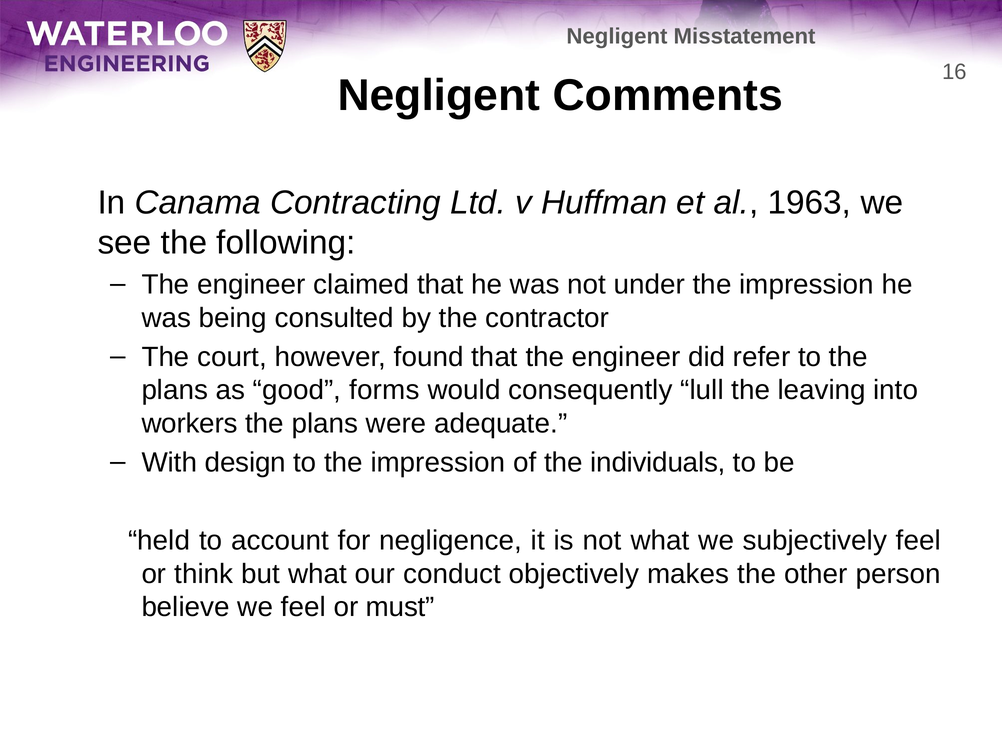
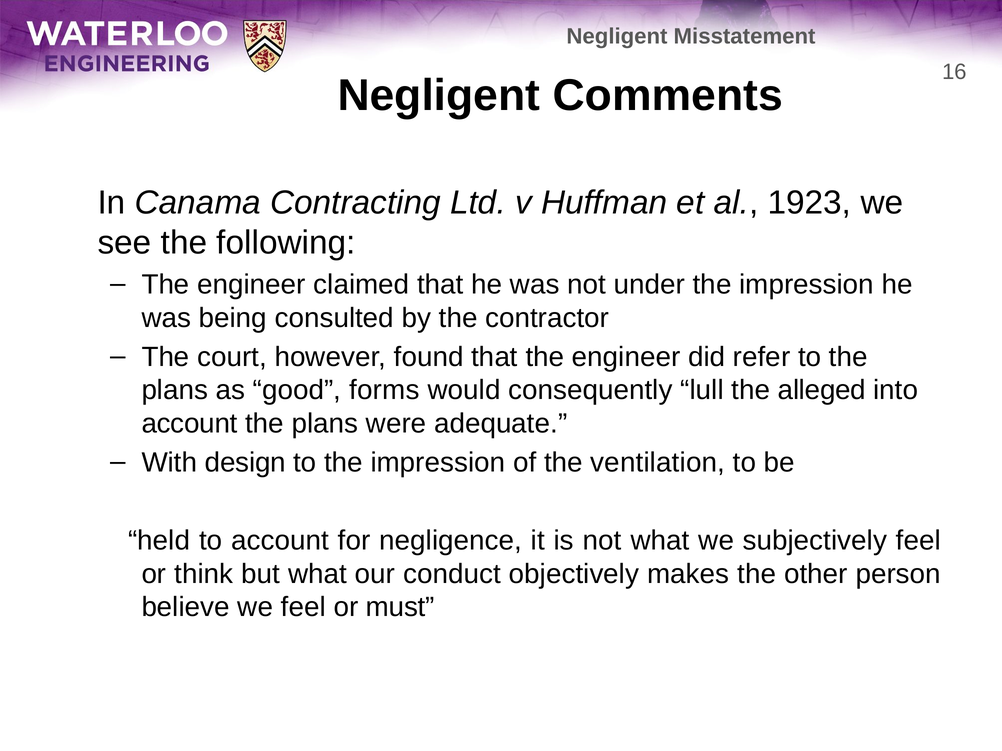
1963: 1963 -> 1923
leaving: leaving -> alleged
workers at (190, 424): workers -> account
individuals: individuals -> ventilation
